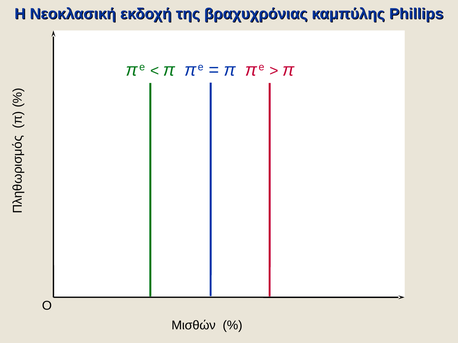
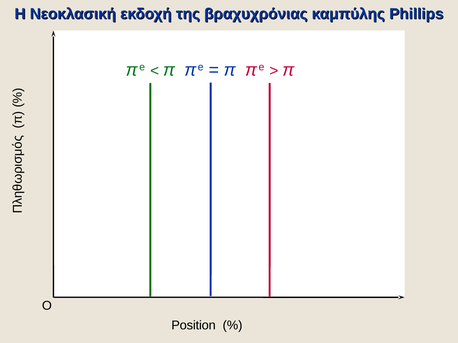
Μισθών: Μισθών -> Position
